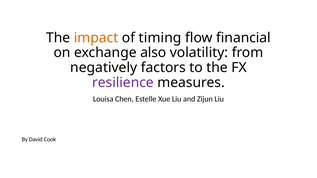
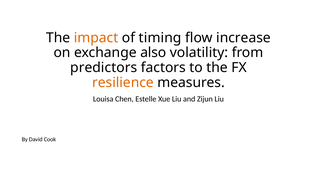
financial: financial -> increase
negatively: negatively -> predictors
resilience colour: purple -> orange
